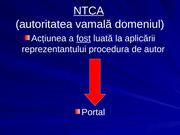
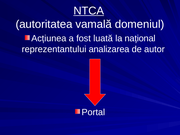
fost underline: present -> none
aplicării: aplicării -> național
procedura: procedura -> analizarea
